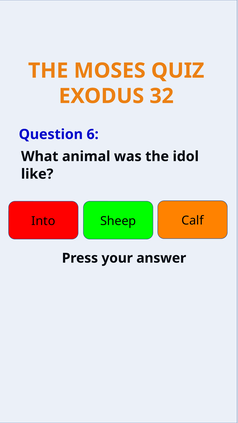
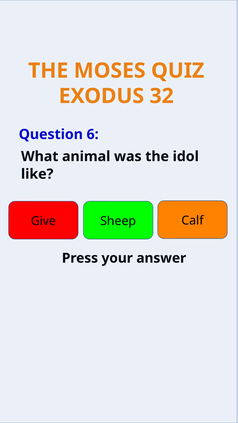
Into: Into -> Give
